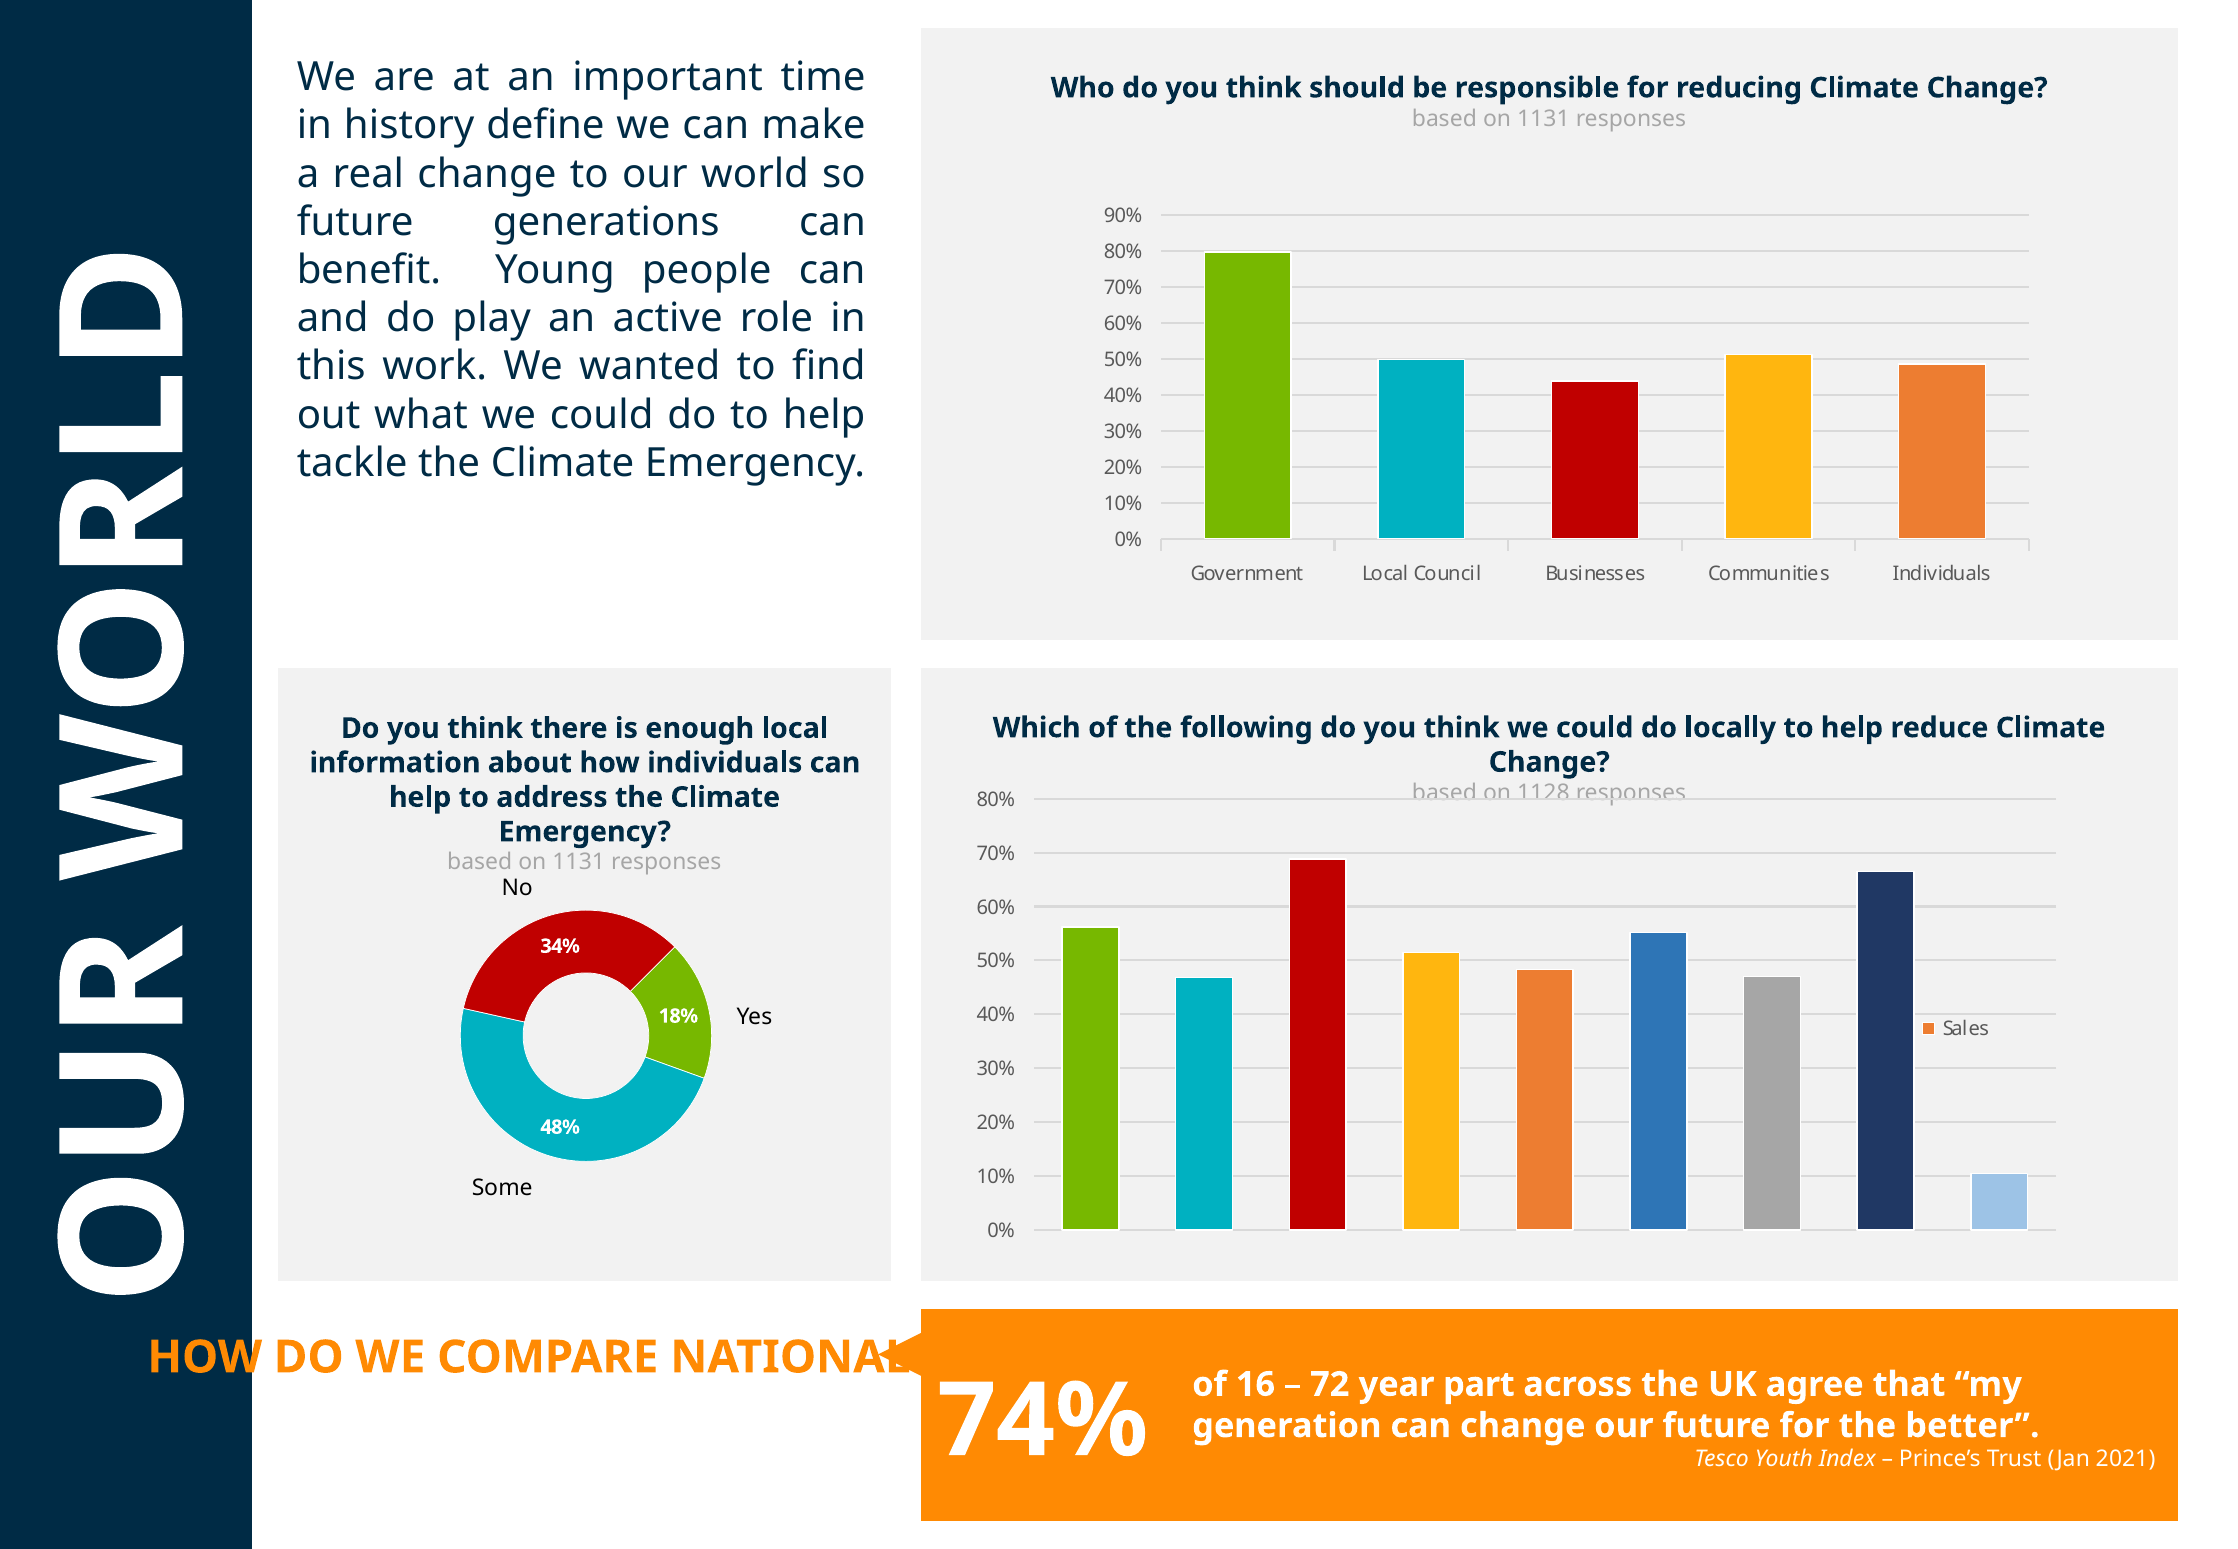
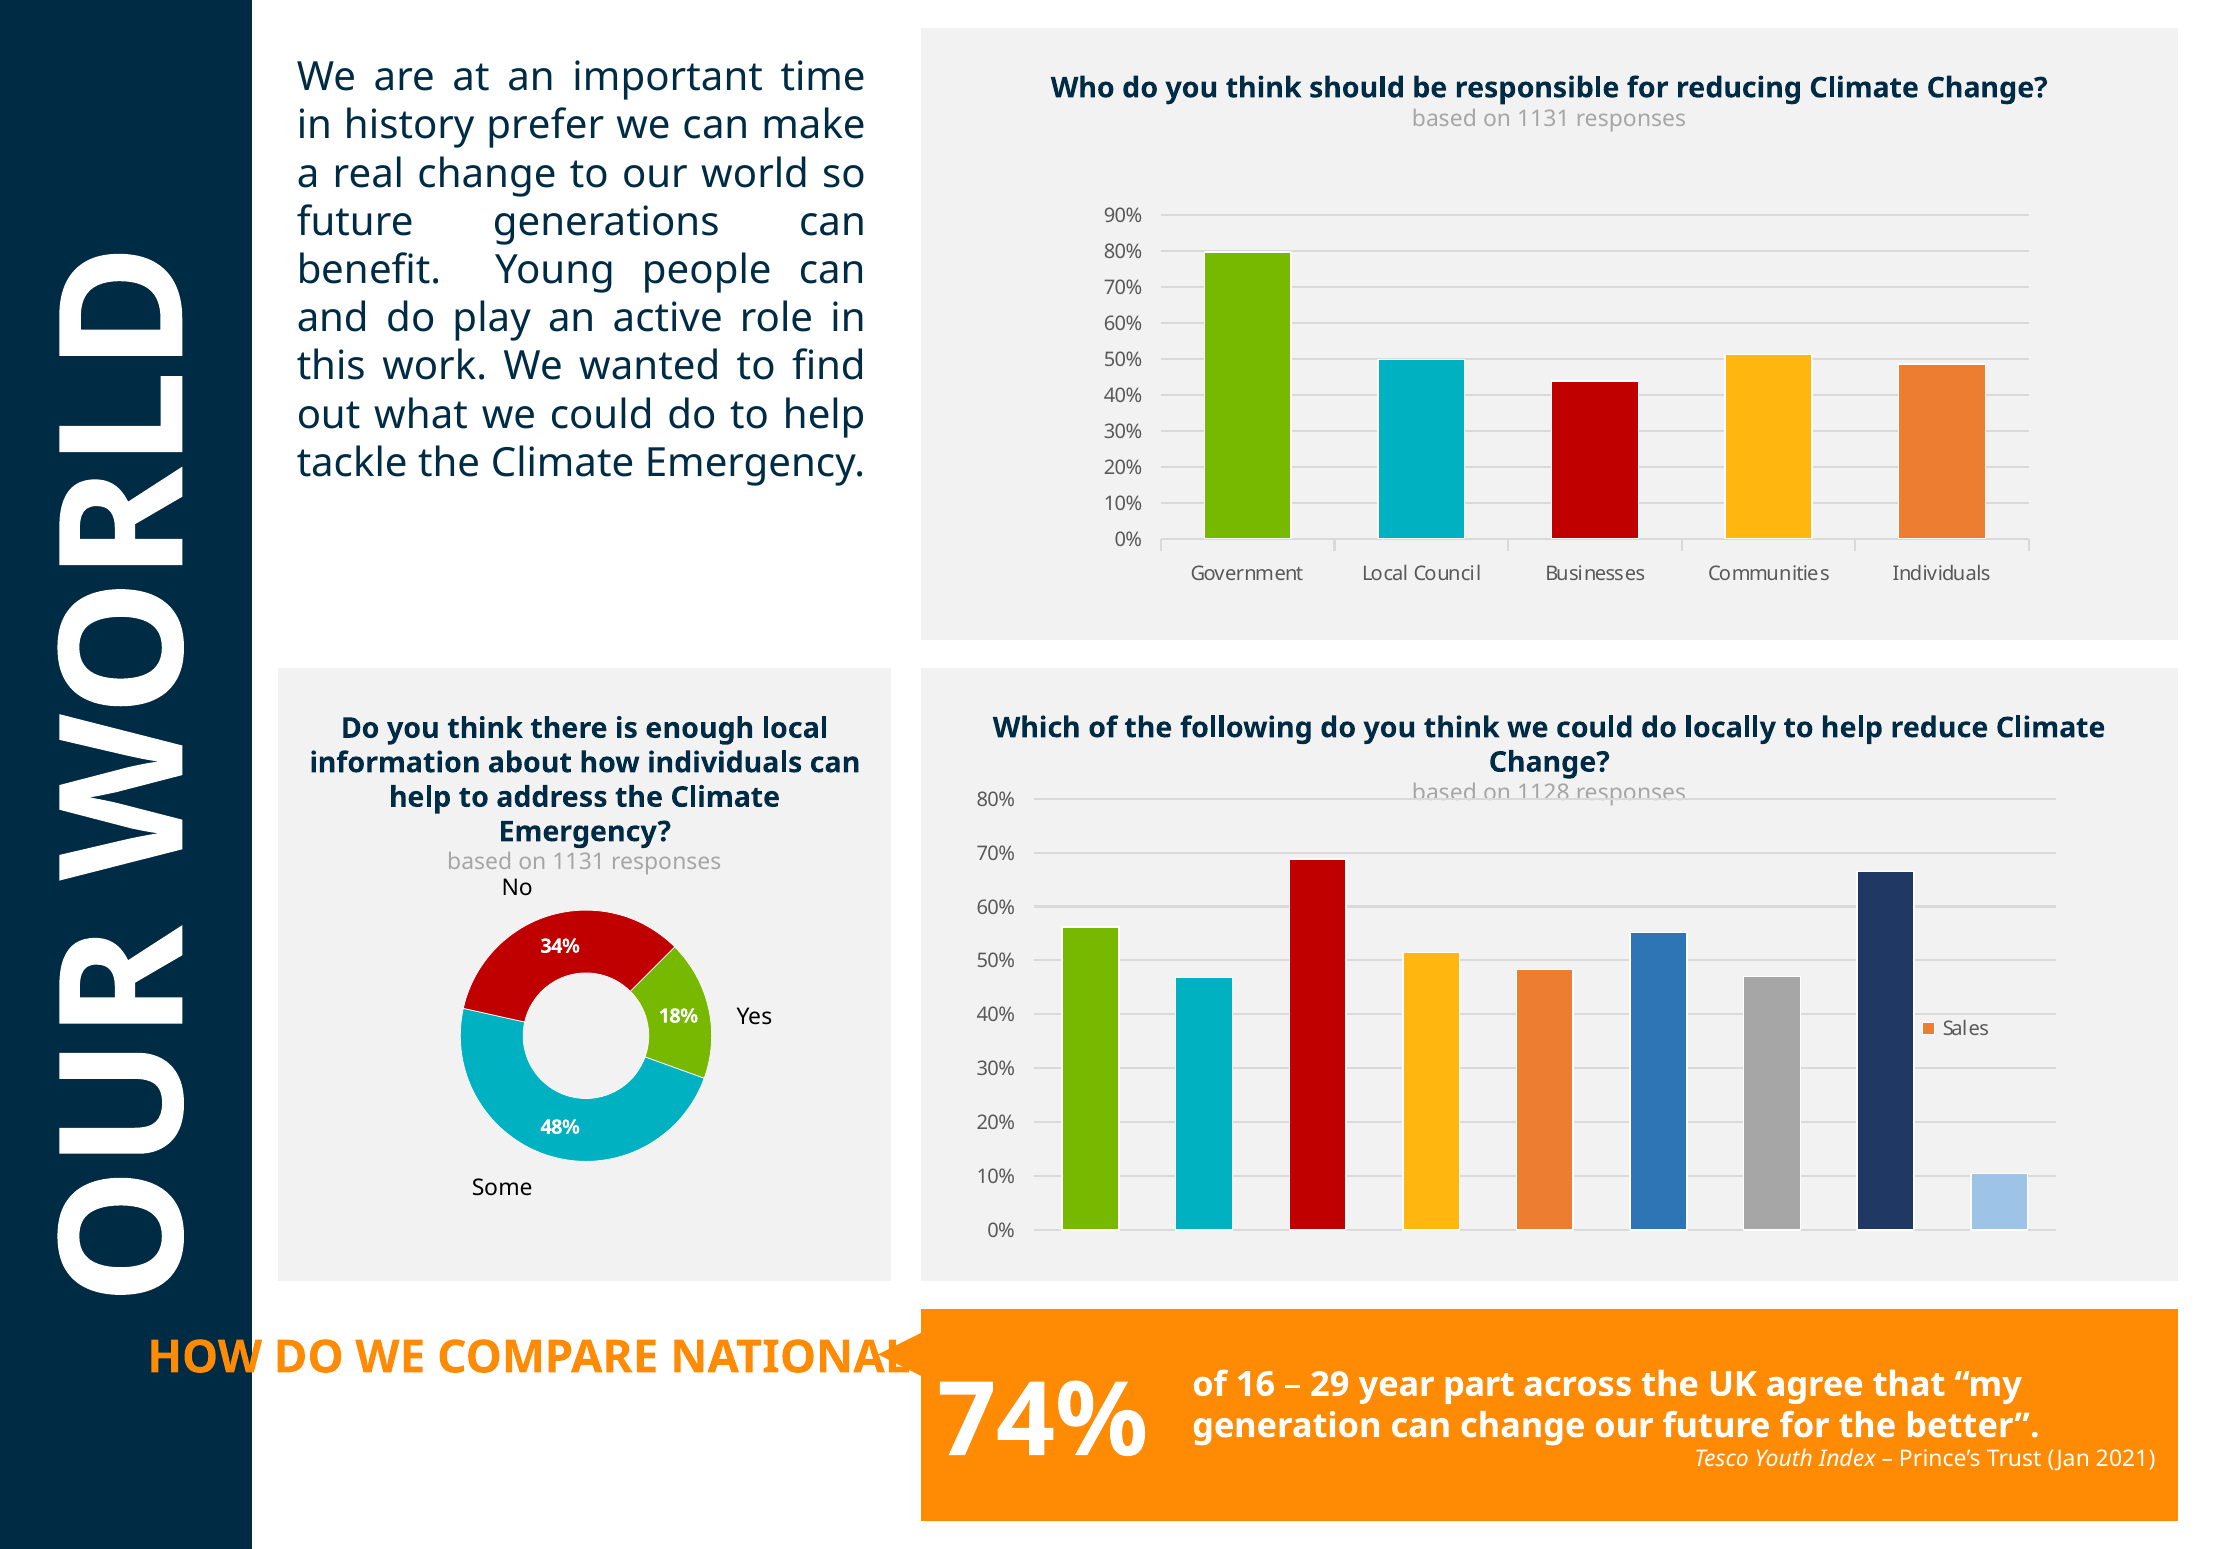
define: define -> prefer
72: 72 -> 29
